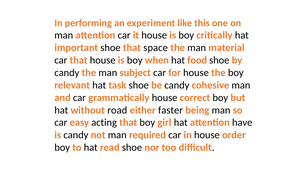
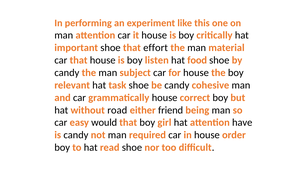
space: space -> effort
when: when -> listen
faster: faster -> friend
acting: acting -> would
